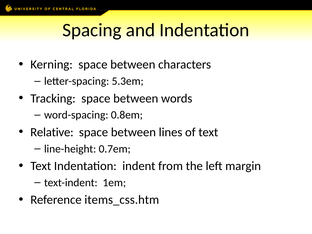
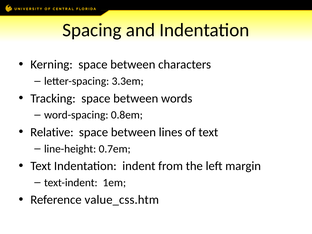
5.3em: 5.3em -> 3.3em
items_css.htm: items_css.htm -> value_css.htm
